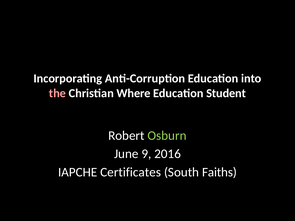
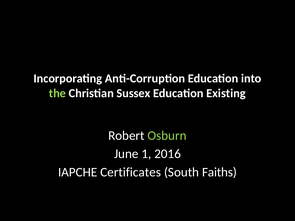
the colour: pink -> light green
Where: Where -> Sussex
Student: Student -> Existing
9: 9 -> 1
